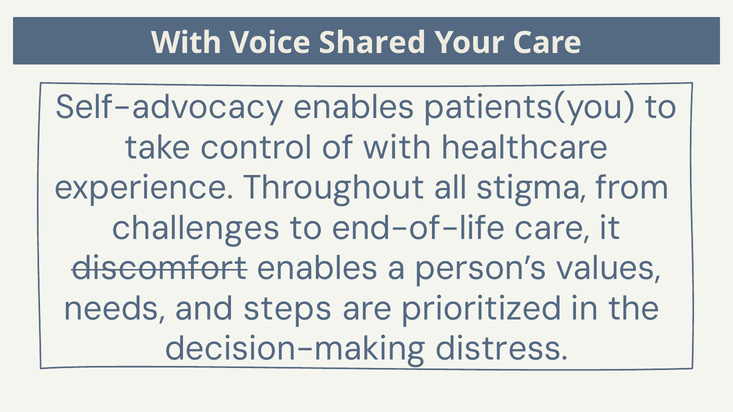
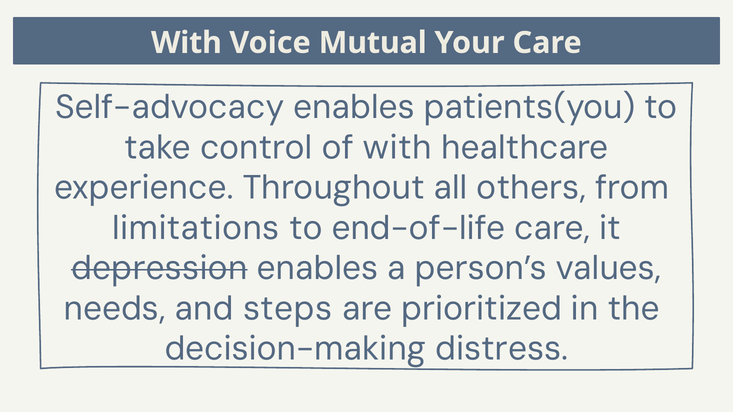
Shared: Shared -> Mutual
stigma: stigma -> others
challenges: challenges -> limitations
discomfort: discomfort -> depression
